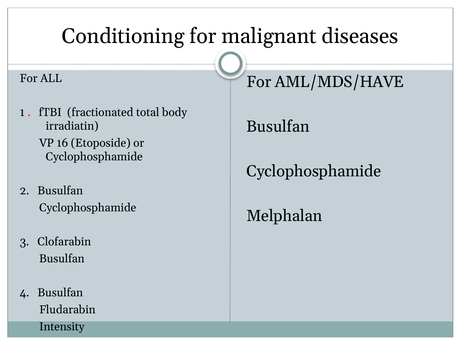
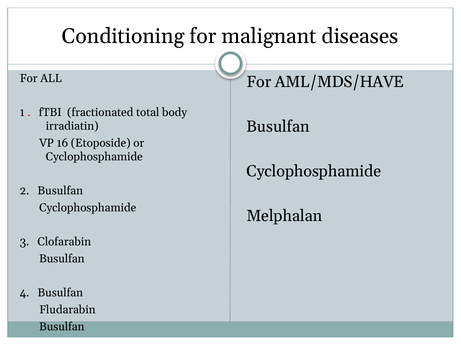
Intensity at (62, 327): Intensity -> Busulfan
